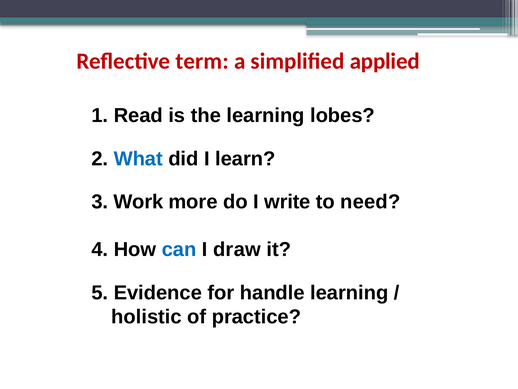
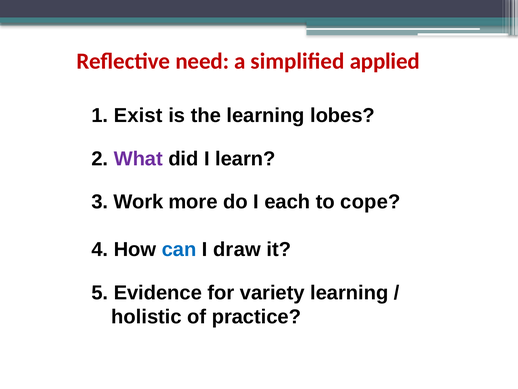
term: term -> need
Read: Read -> Exist
What colour: blue -> purple
write: write -> each
need: need -> cope
handle: handle -> variety
